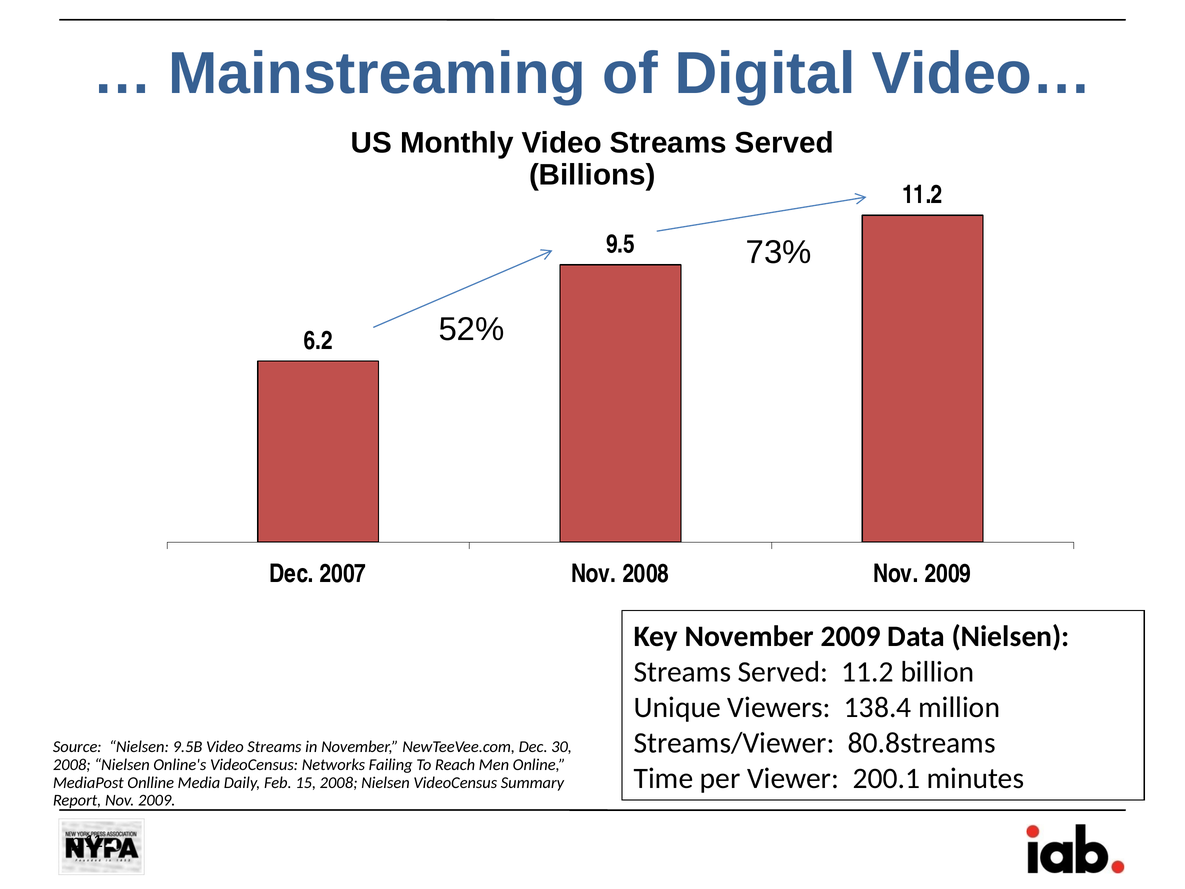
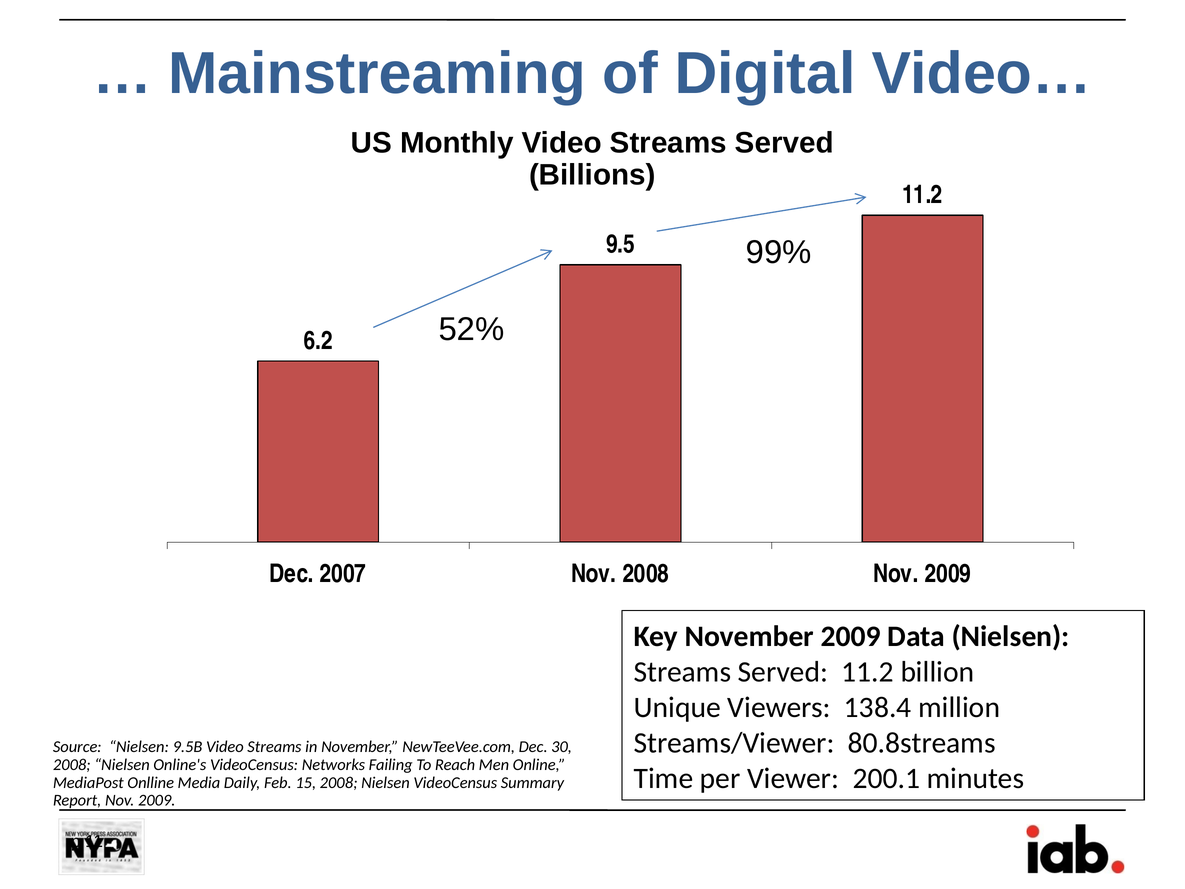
73%: 73% -> 99%
